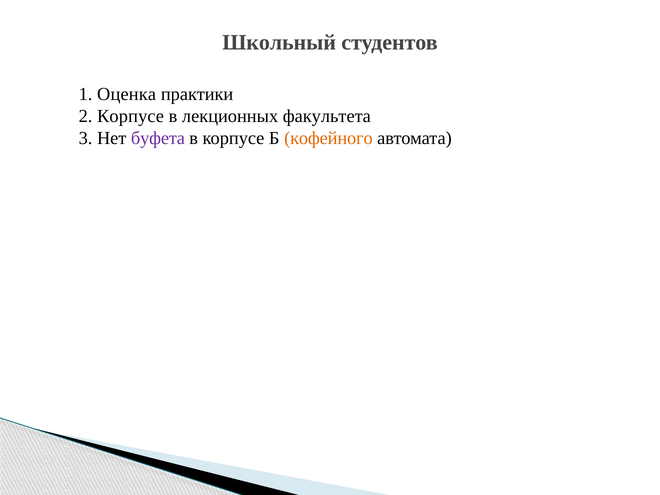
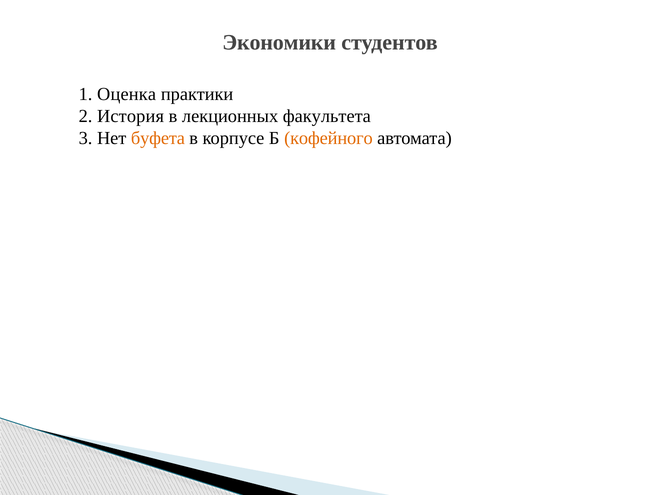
Школьный: Школьный -> Экономики
2 Корпусе: Корпусе -> История
буфета colour: purple -> orange
